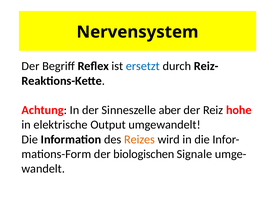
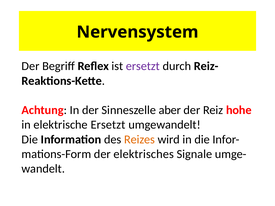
ersetzt at (143, 66) colour: blue -> purple
elektrische Output: Output -> Ersetzt
biologischen: biologischen -> elektrisches
